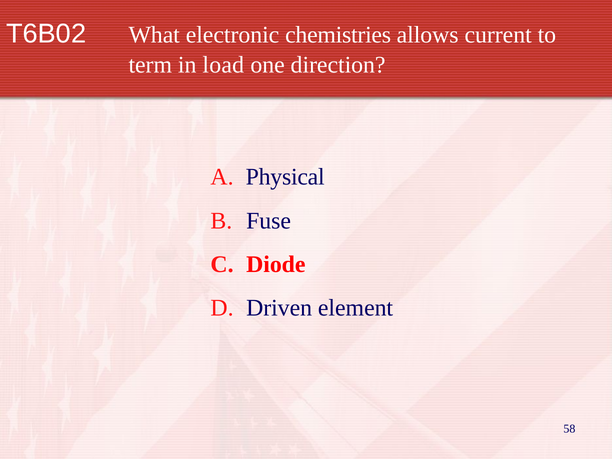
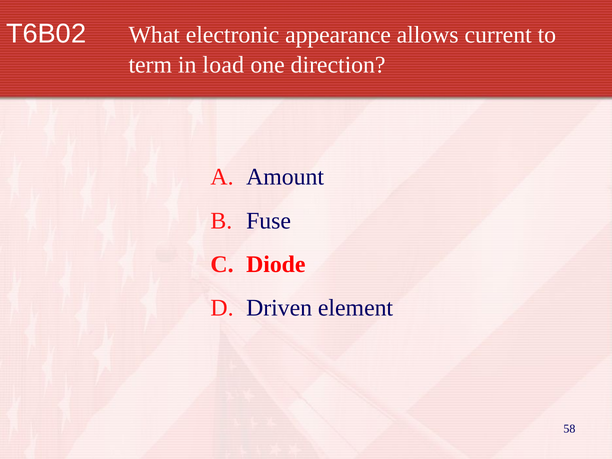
chemistries: chemistries -> appearance
Physical: Physical -> Amount
